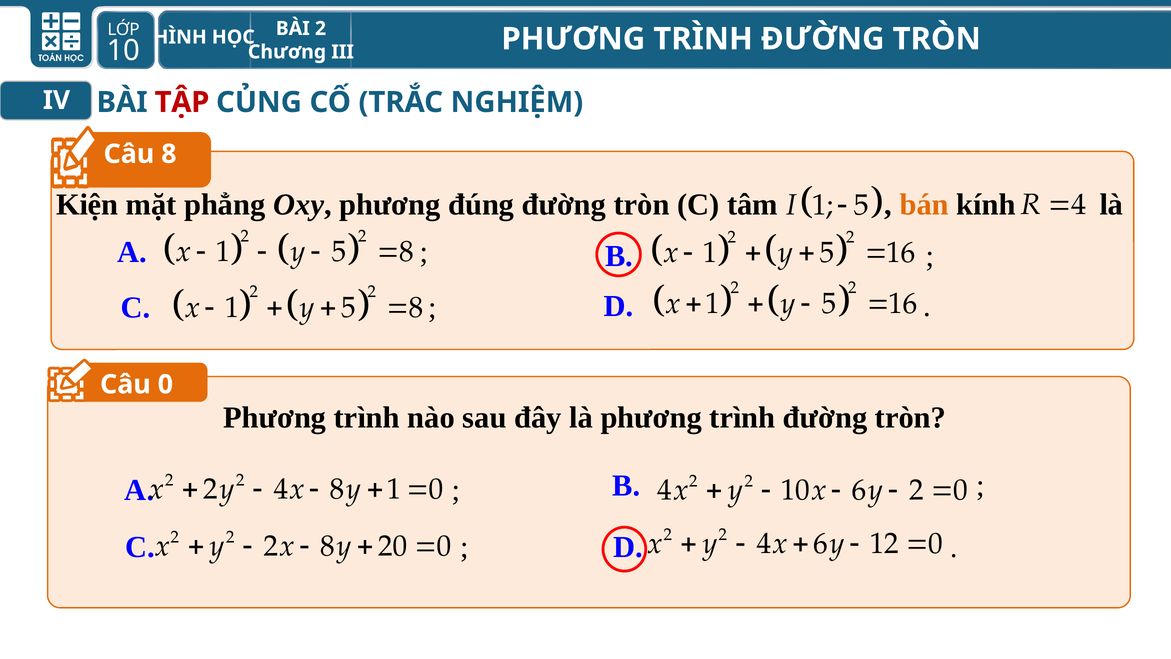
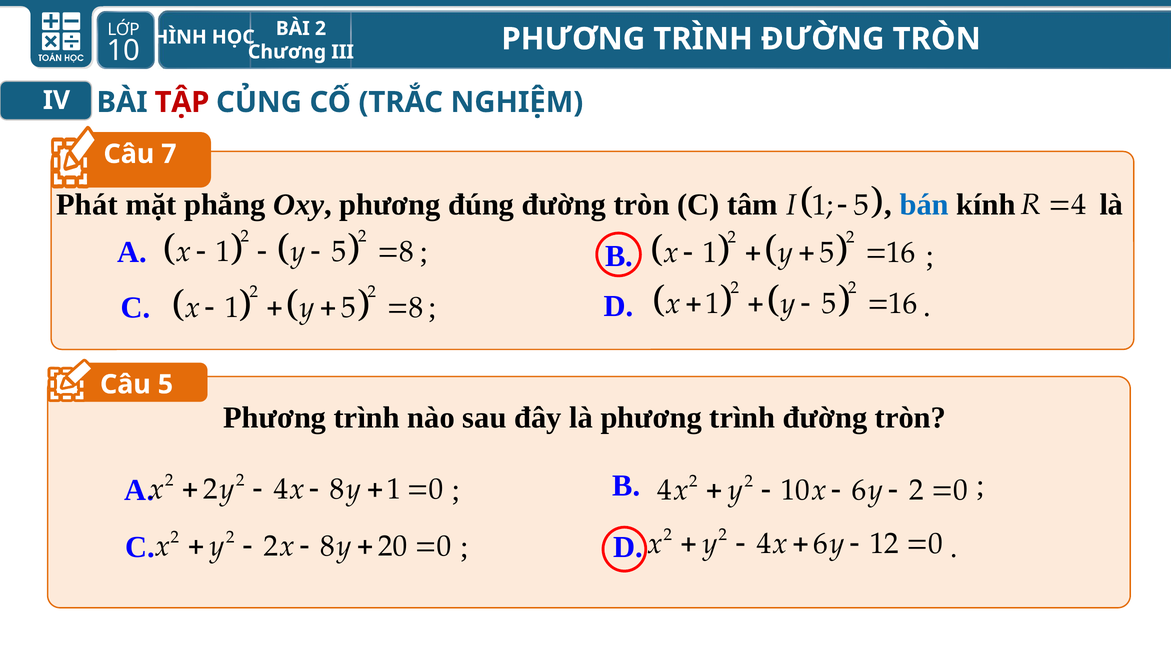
8 at (169, 154): 8 -> 7
Kiện: Kiện -> Phát
bán colour: orange -> blue
0 at (165, 384): 0 -> 5
